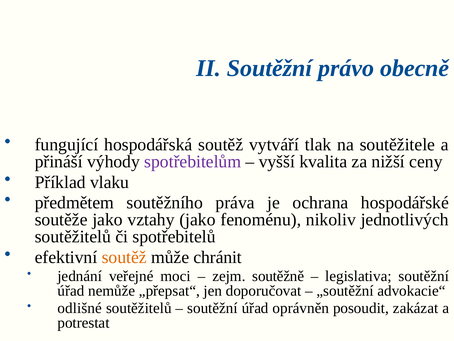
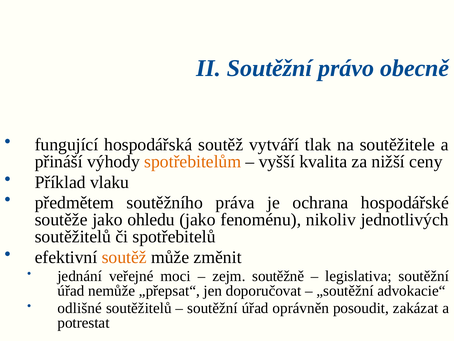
spotřebitelům colour: purple -> orange
vztahy: vztahy -> ohledu
chránit: chránit -> změnit
